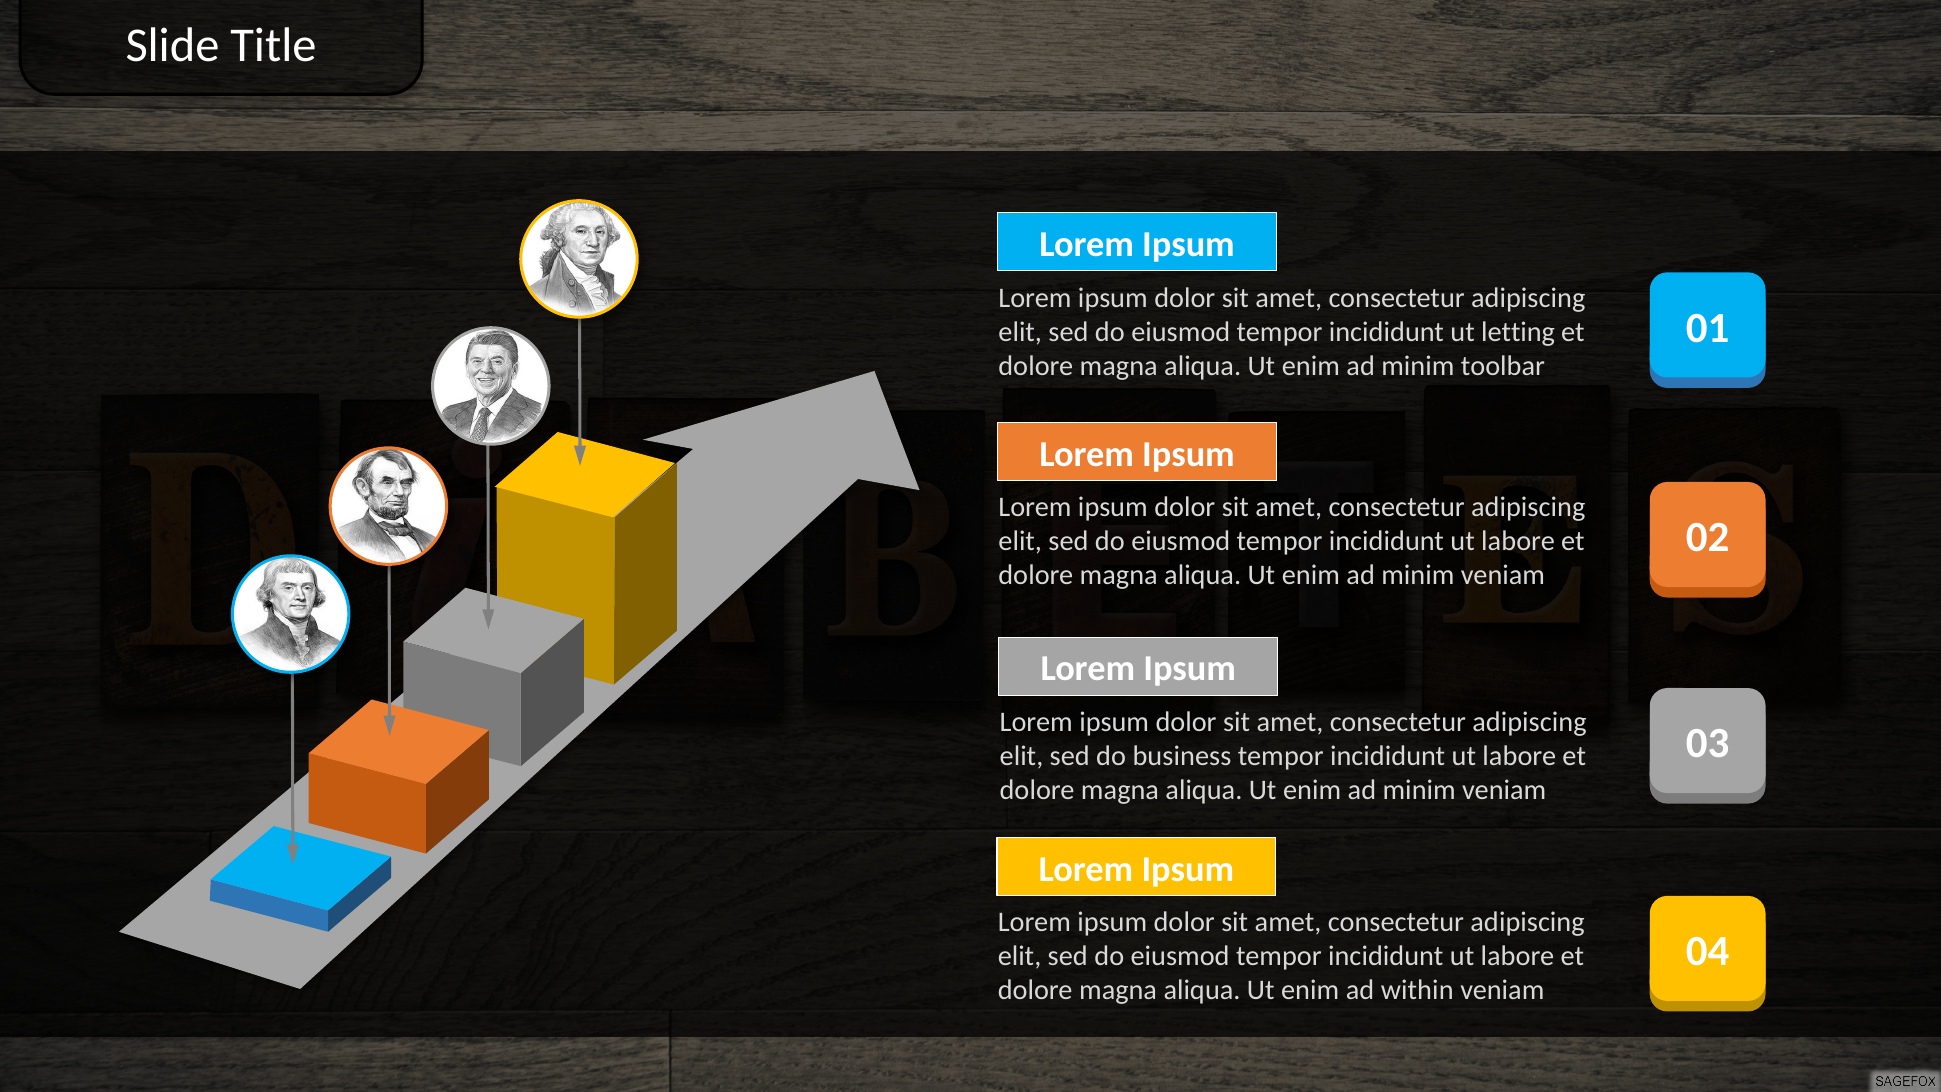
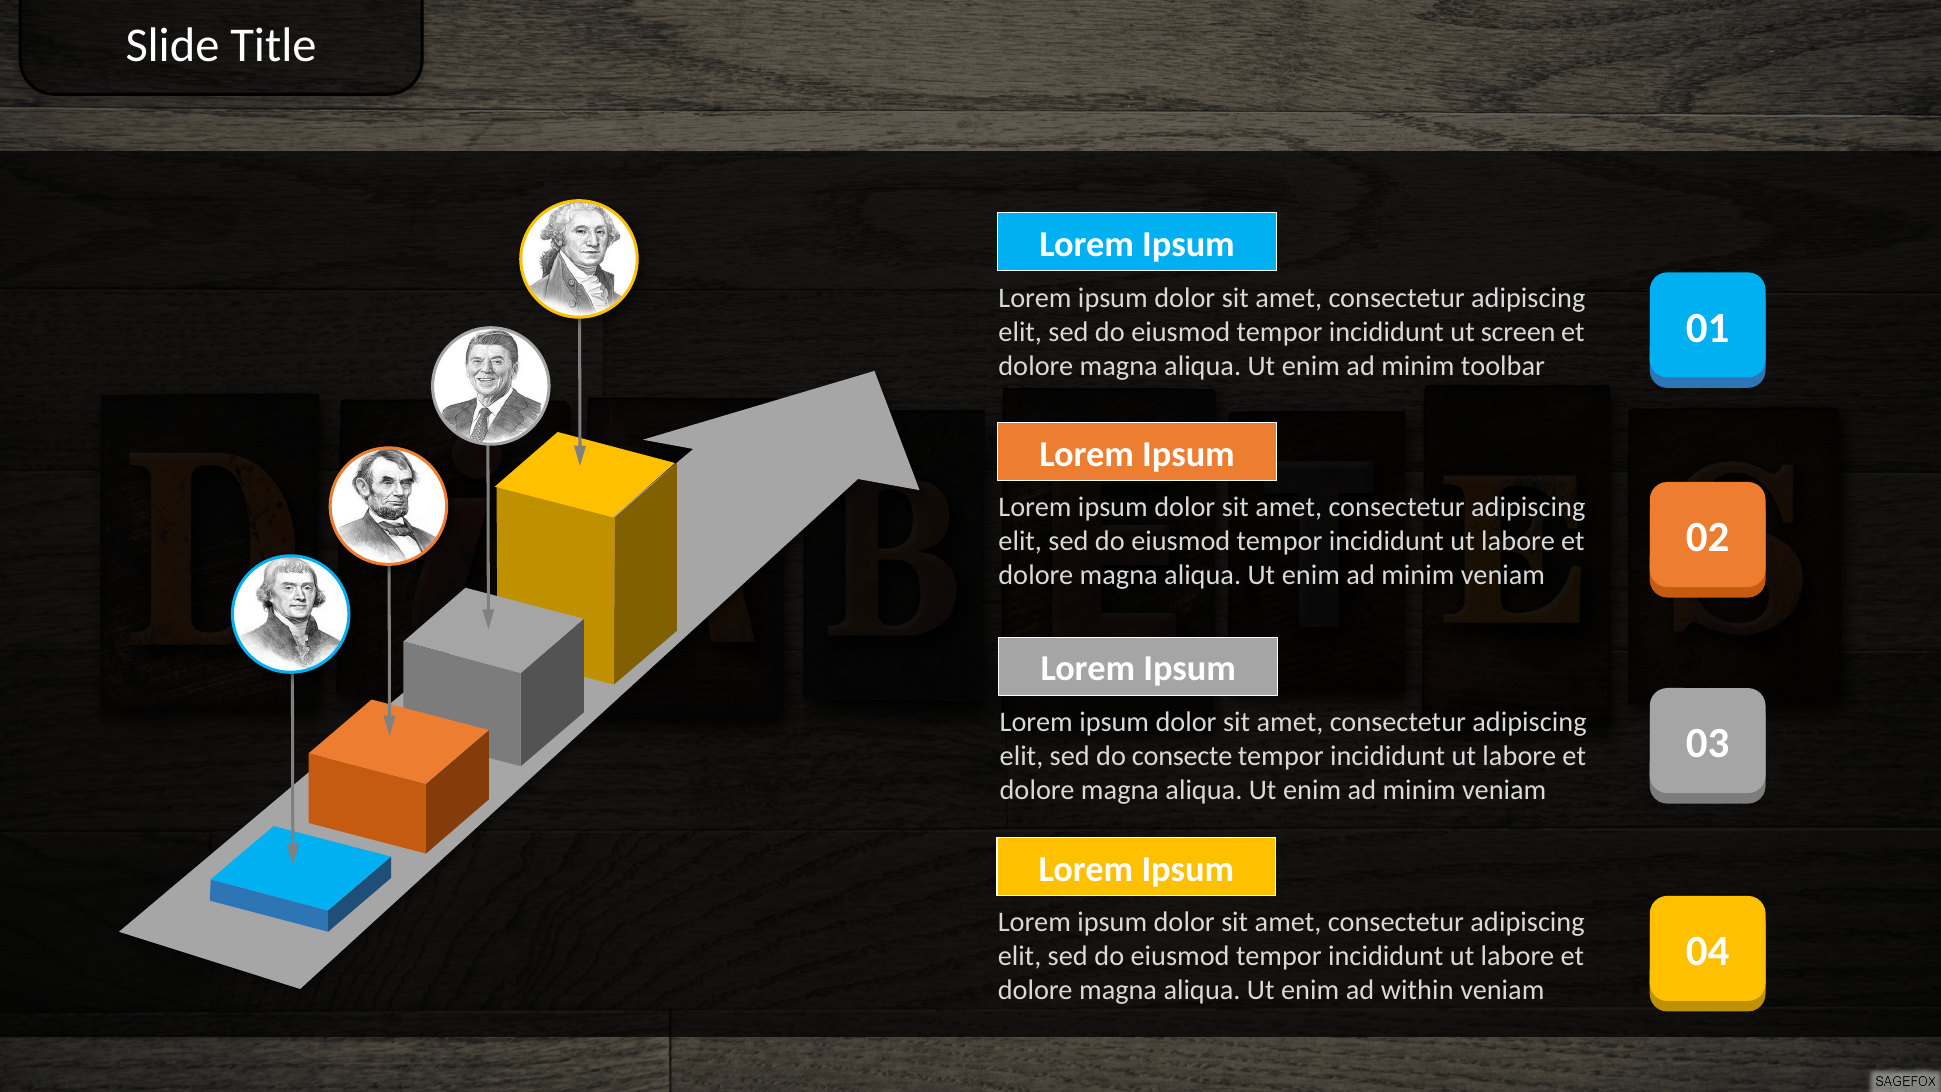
letting: letting -> screen
business: business -> consecte
